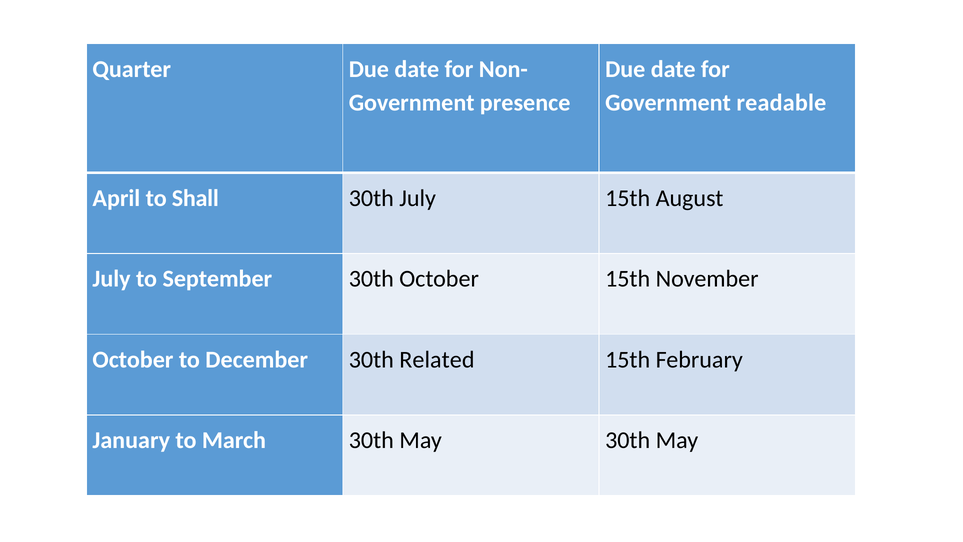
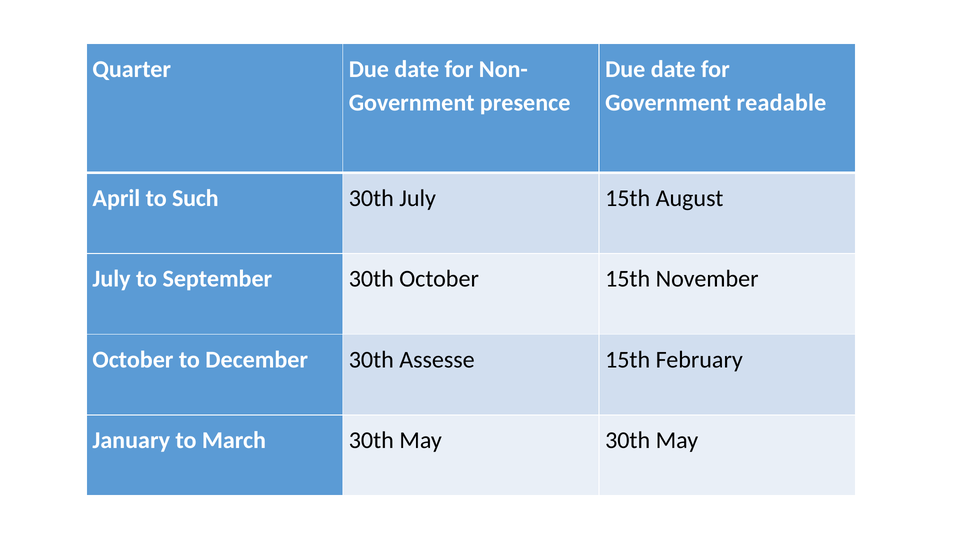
Shall: Shall -> Such
Related: Related -> Assesse
